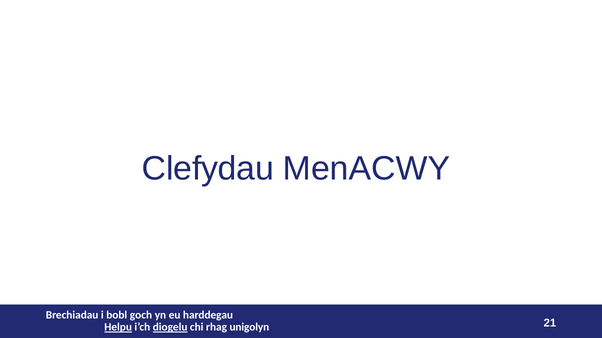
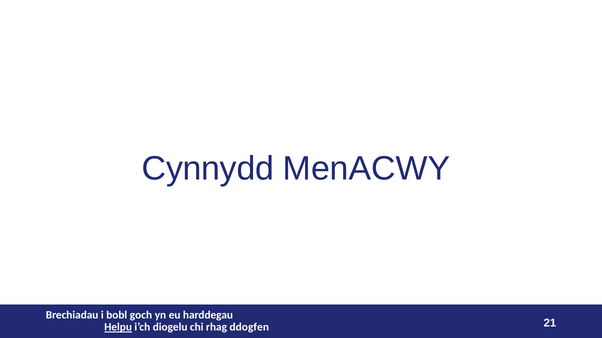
Clefydau: Clefydau -> Cynnydd
diogelu underline: present -> none
unigolyn: unigolyn -> ddogfen
